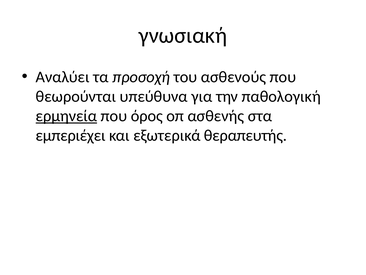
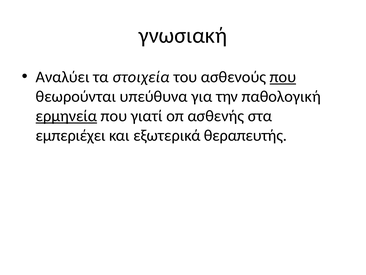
προσοχή: προσοχή -> στοιχεία
που at (283, 77) underline: none -> present
όρος: όρος -> γιατί
